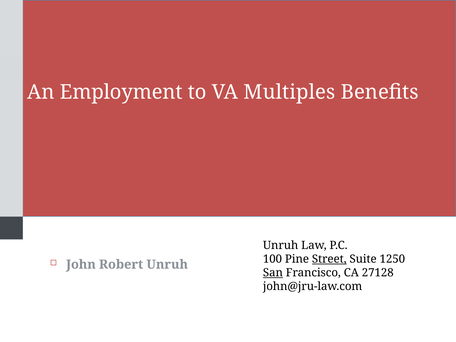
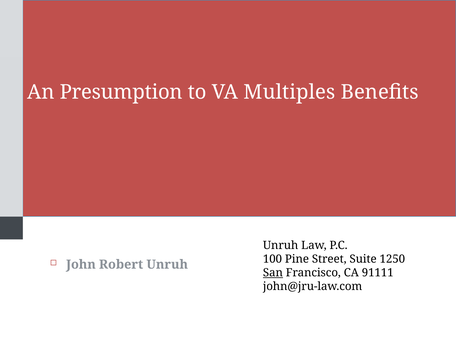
Employment: Employment -> Presumption
Street underline: present -> none
27128: 27128 -> 91111
